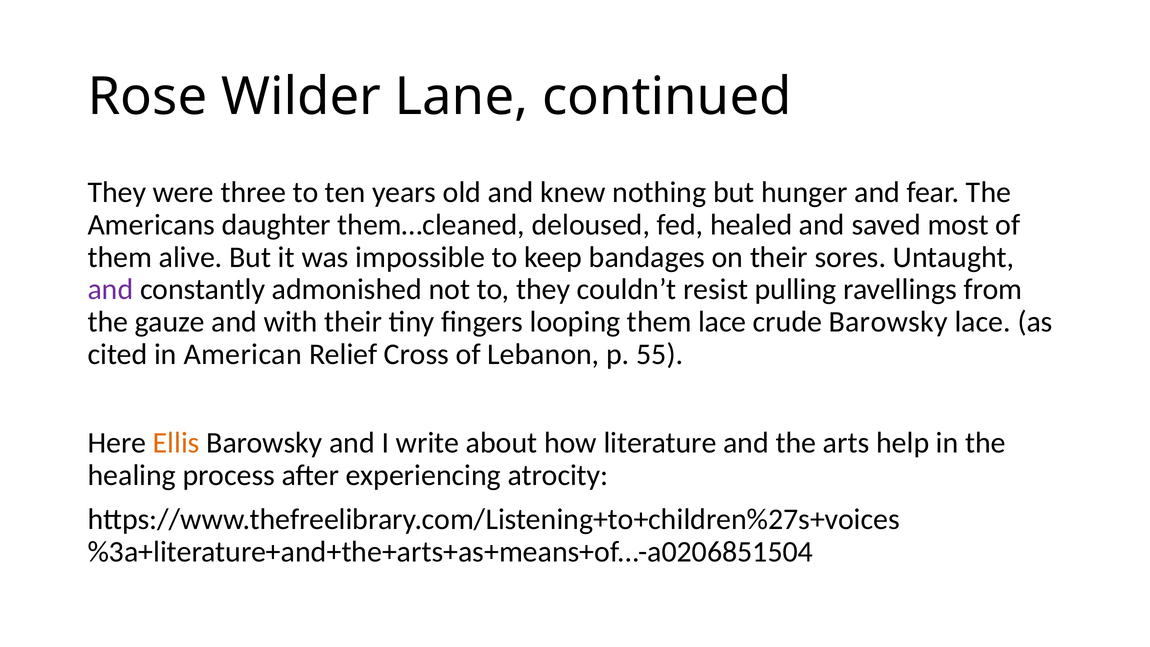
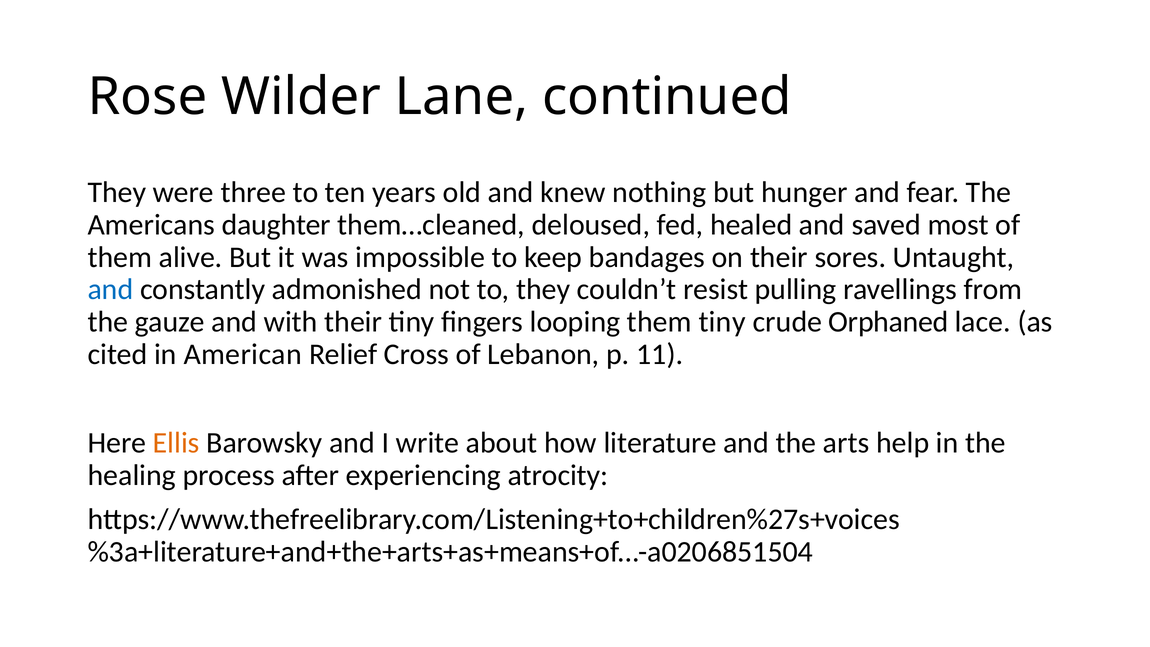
and at (111, 289) colour: purple -> blue
them lace: lace -> tiny
crude Barowsky: Barowsky -> Orphaned
55: 55 -> 11
